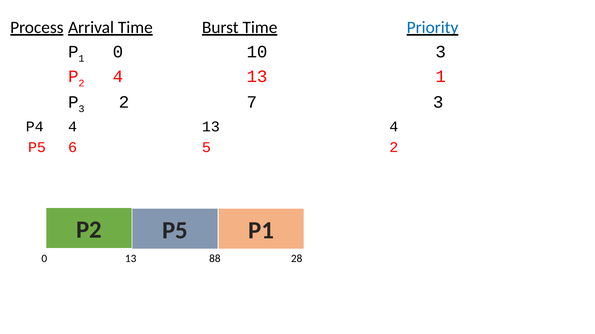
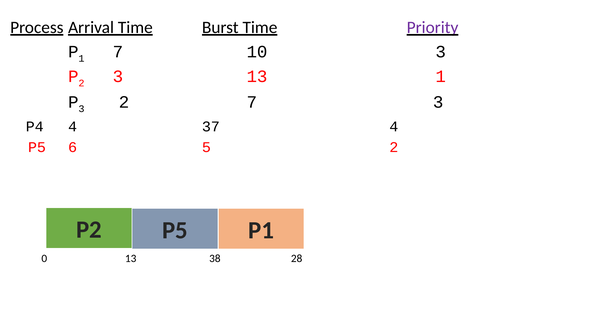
Priority colour: blue -> purple
1 0: 0 -> 7
2 4: 4 -> 3
P4 4 13: 13 -> 37
88: 88 -> 38
